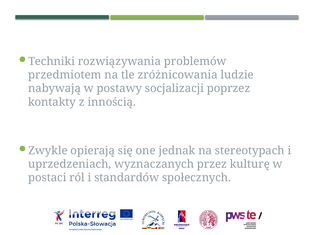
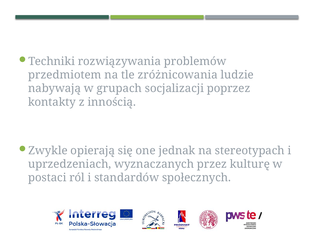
postawy: postawy -> grupach
